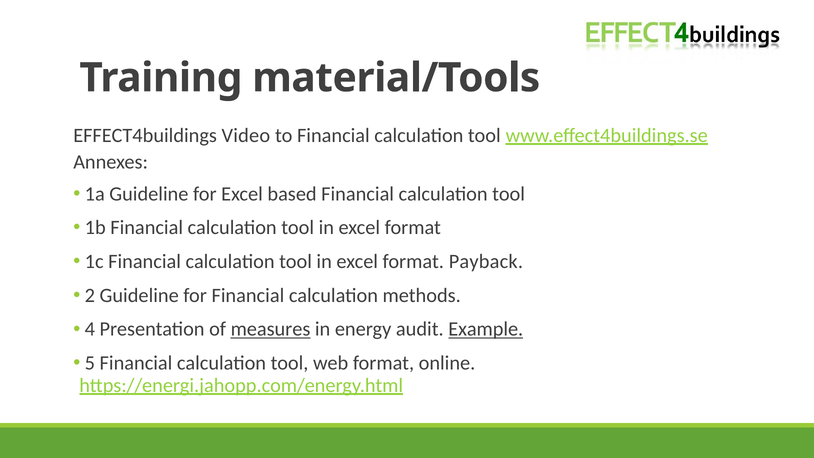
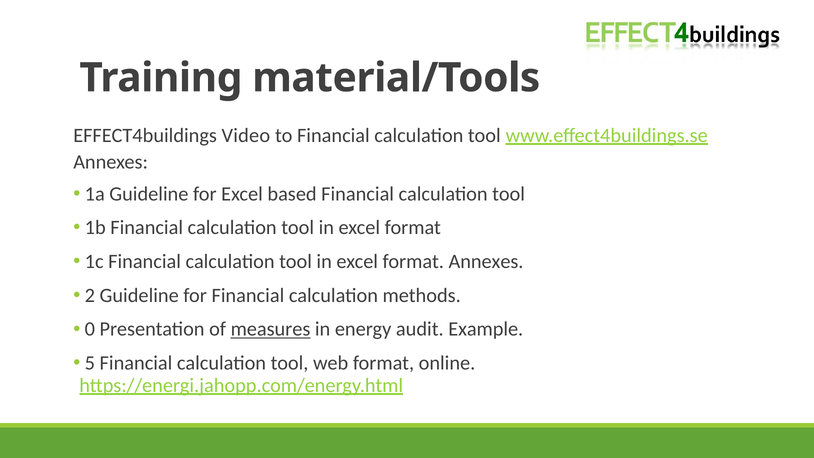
format Payback: Payback -> Annexes
4: 4 -> 0
Example underline: present -> none
